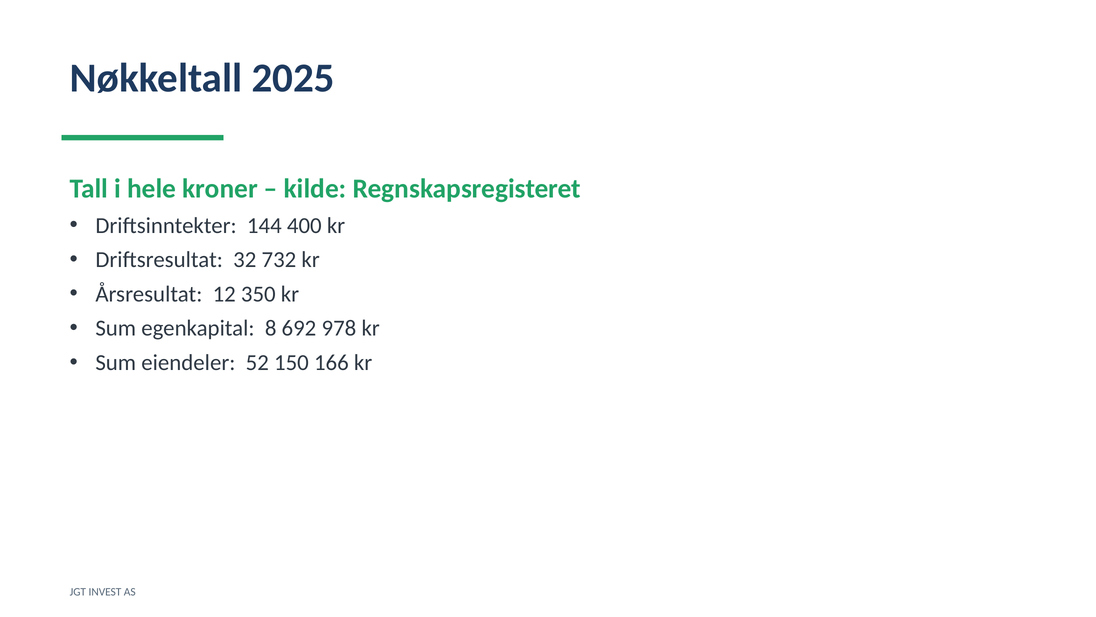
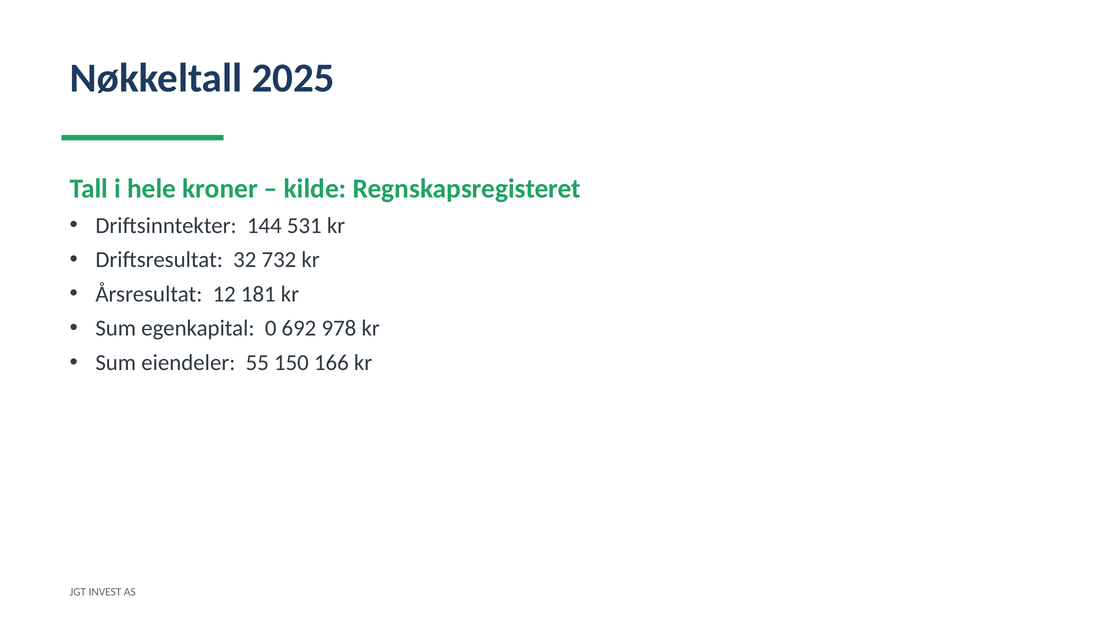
400: 400 -> 531
350: 350 -> 181
8: 8 -> 0
52: 52 -> 55
